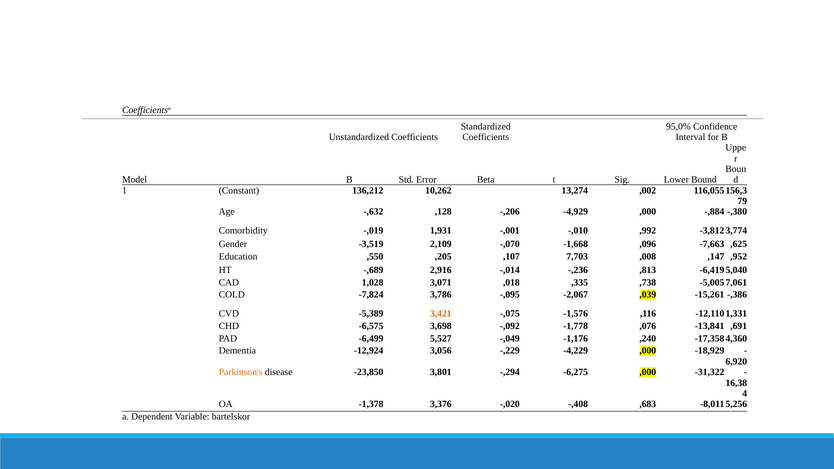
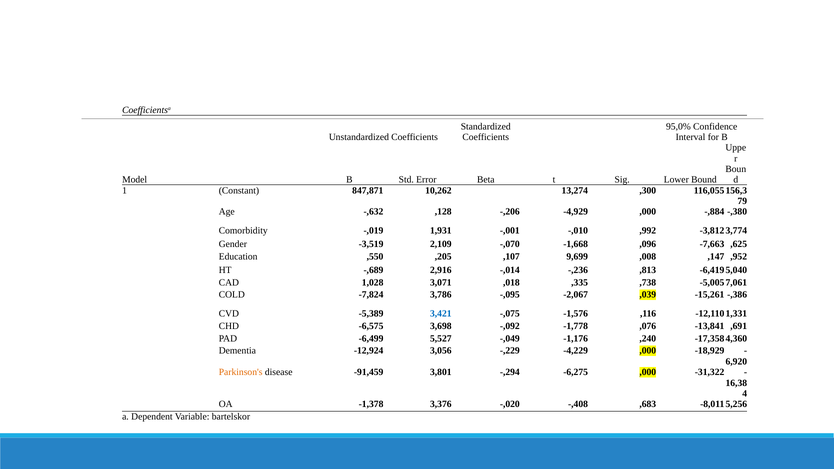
136,212: 136,212 -> 847,871
,002: ,002 -> ,300
7,703: 7,703 -> 9,699
3,421 colour: orange -> blue
-23,850: -23,850 -> -91,459
